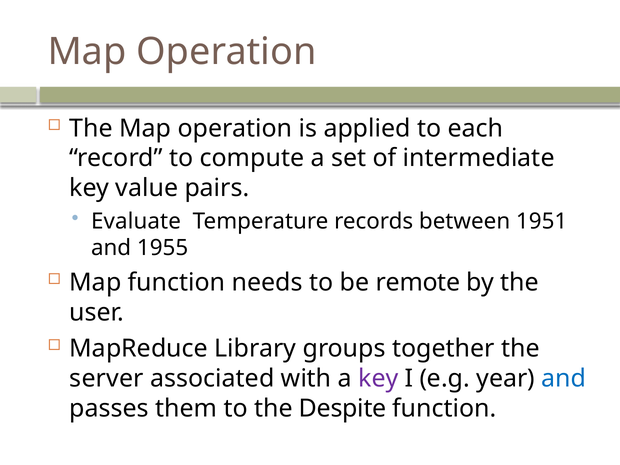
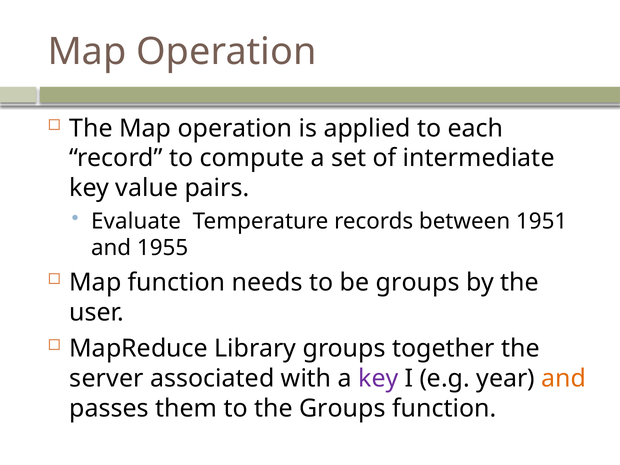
be remote: remote -> groups
and at (564, 379) colour: blue -> orange
the Despite: Despite -> Groups
